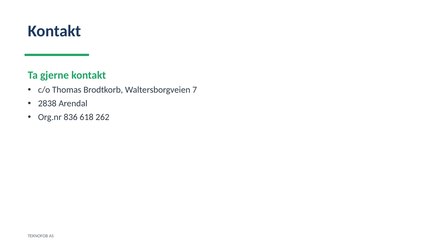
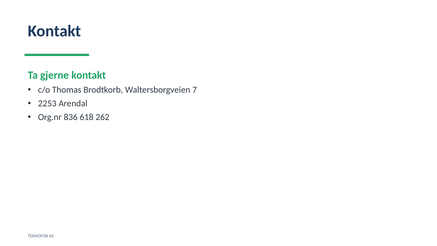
2838: 2838 -> 2253
